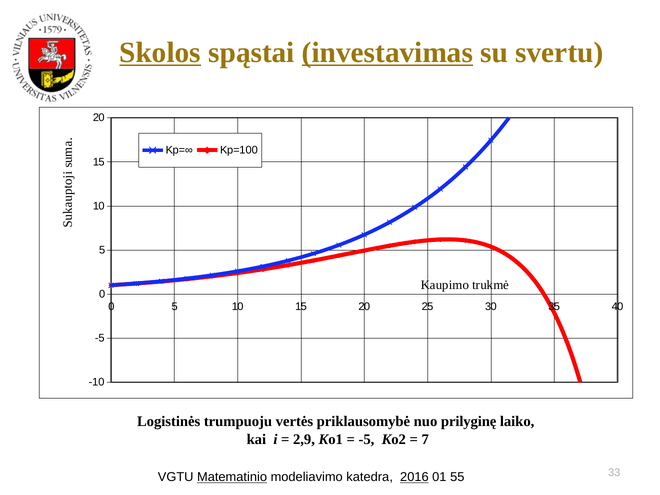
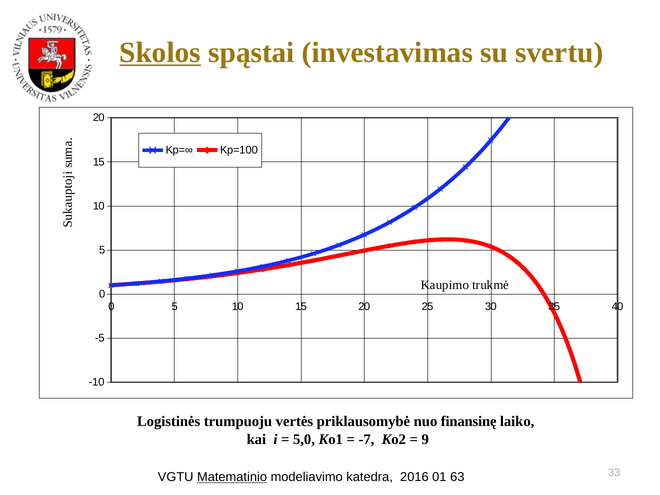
investavimas underline: present -> none
prilyginę: prilyginę -> finansinę
2,9: 2,9 -> 5,0
-5 at (366, 439): -5 -> -7
7: 7 -> 9
2016 underline: present -> none
55: 55 -> 63
